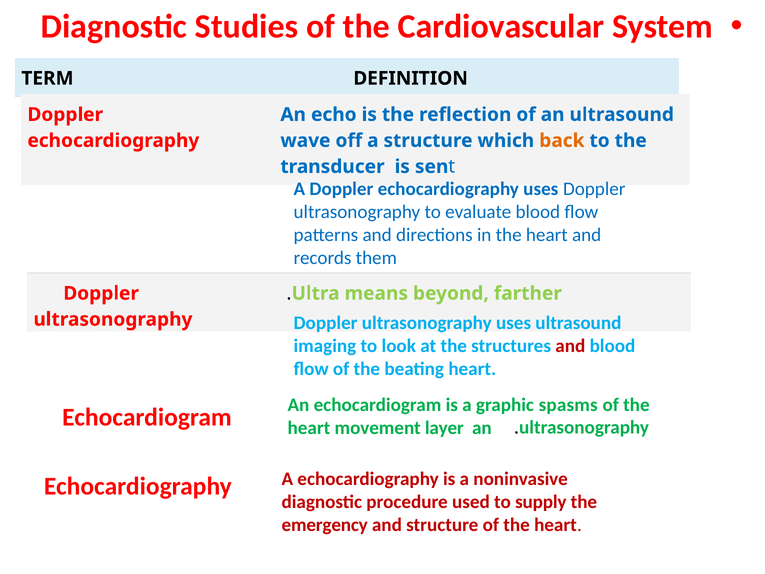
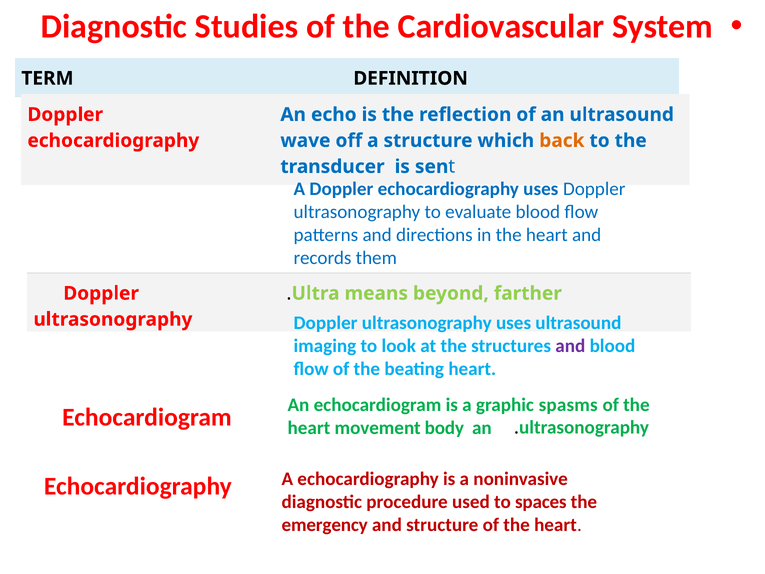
and at (570, 346) colour: red -> purple
layer: layer -> body
supply: supply -> spaces
